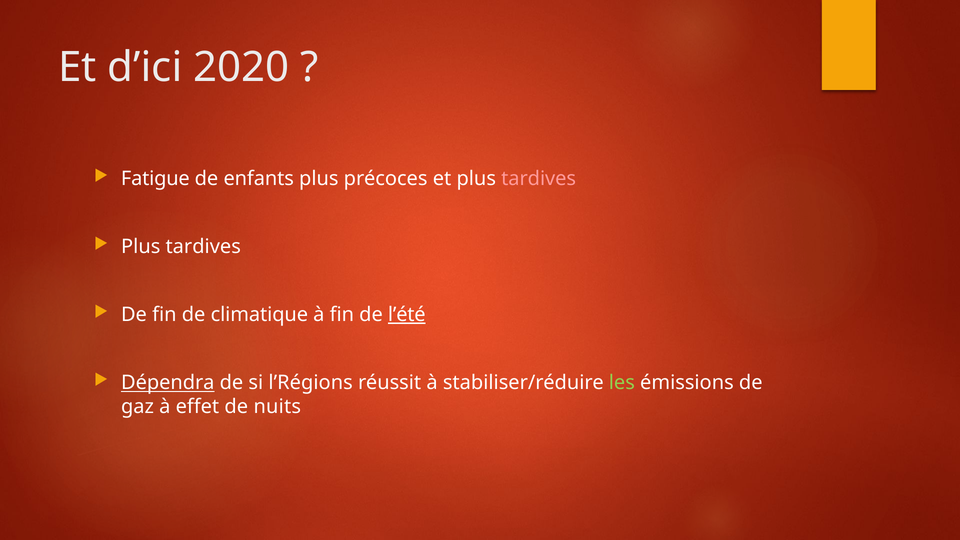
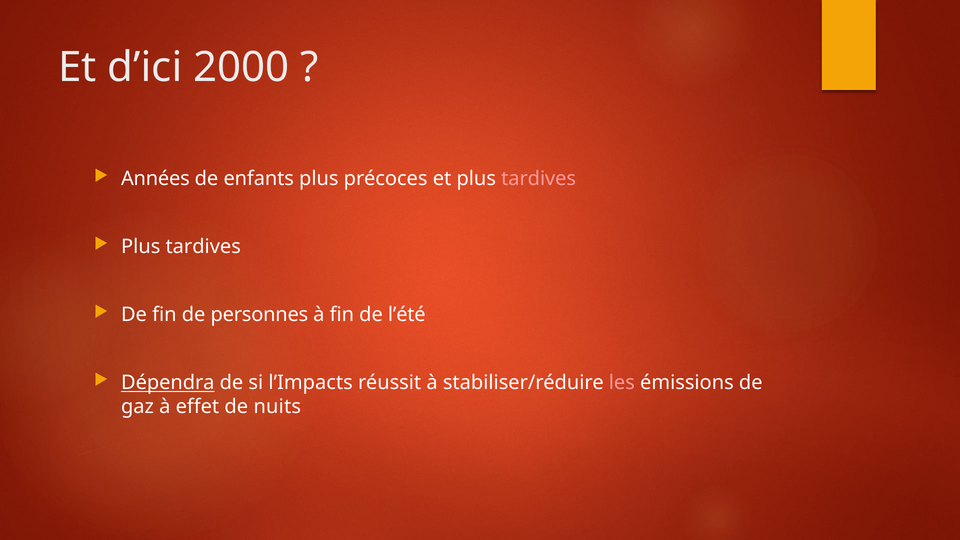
2020: 2020 -> 2000
Fatigue: Fatigue -> Années
climatique: climatique -> personnes
l’été underline: present -> none
l’Régions: l’Régions -> l’Impacts
les colour: light green -> pink
